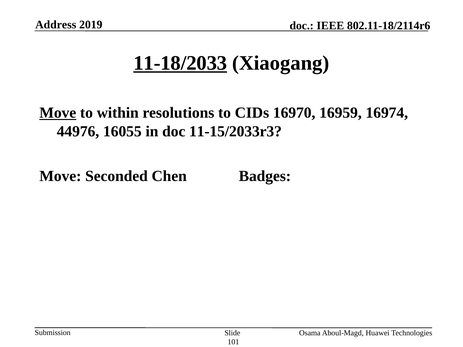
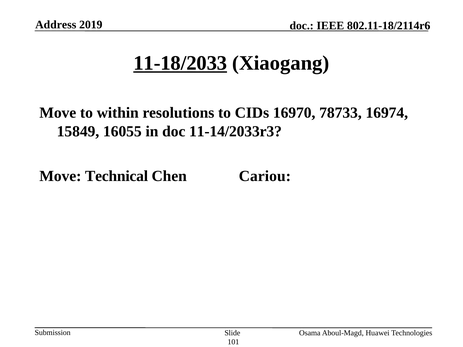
Move at (58, 113) underline: present -> none
16959: 16959 -> 78733
44976: 44976 -> 15849
11-15/2033r3: 11-15/2033r3 -> 11-14/2033r3
Seconded: Seconded -> Technical
Badges: Badges -> Cariou
